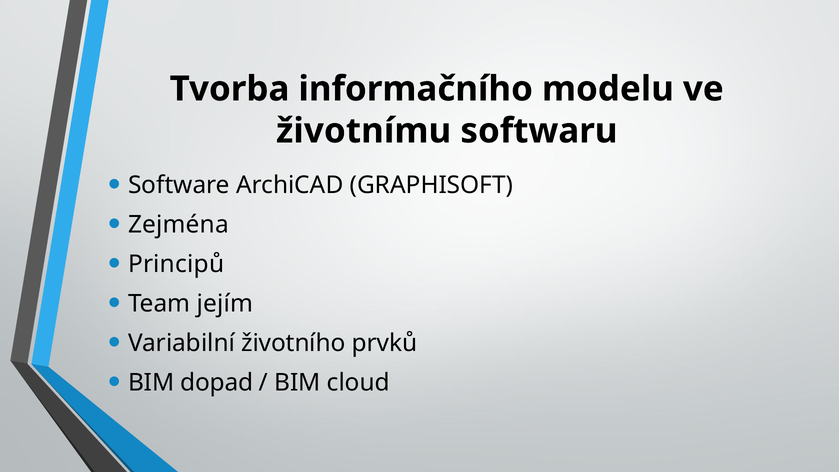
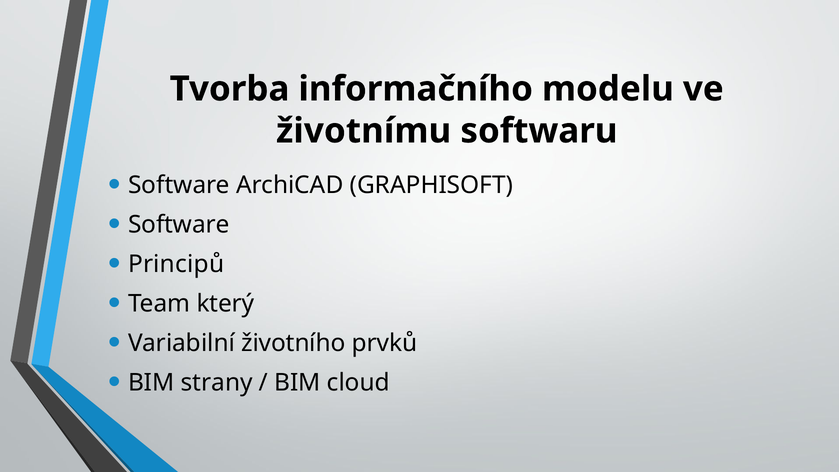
Zejména at (179, 225): Zejména -> Software
jejím: jejím -> který
dopad: dopad -> strany
